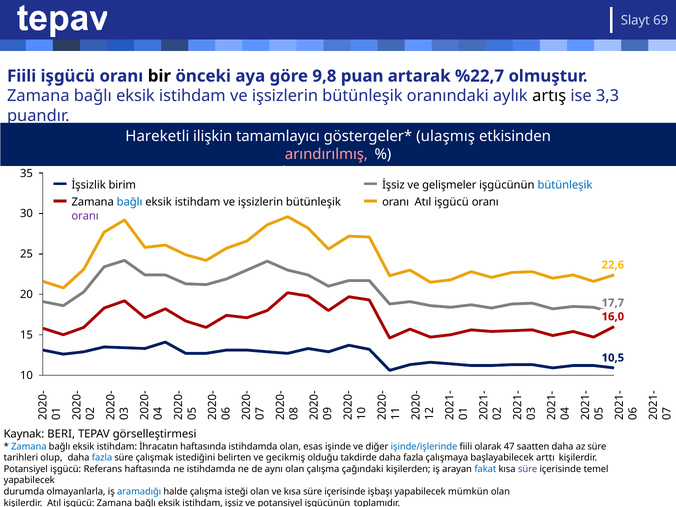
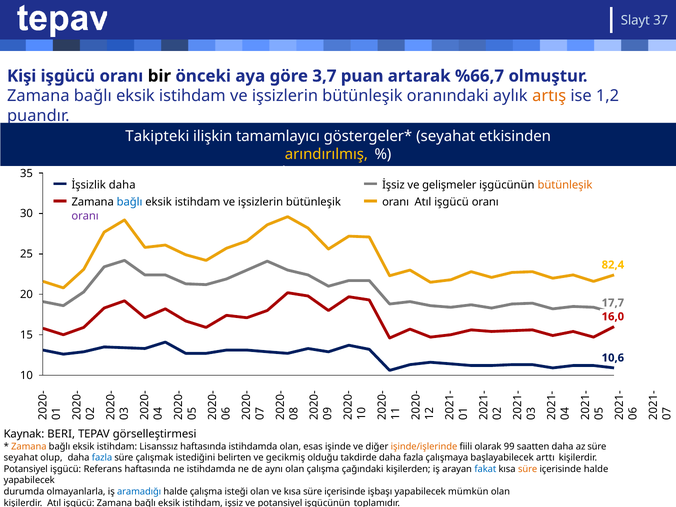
69: 69 -> 37
Fiili at (22, 76): Fiili -> Kişi
9,8: 9,8 -> 3,7
%22,7: %22,7 -> %66,7
artış colour: black -> orange
3,3: 3,3 -> 1,2
Hareketli: Hareketli -> Takipteki
ulaşmış at (446, 136): ulaşmış -> seyahat
arındırılmış colour: pink -> yellow
bütünleşik at (565, 185) colour: blue -> orange
İşsizlik birim: birim -> daha
22,6: 22,6 -> 82,4
10,5: 10,5 -> 10,6
Zamana at (29, 446) colour: blue -> orange
İhracatın: İhracatın -> Lisanssız
işinde/işlerinde colour: blue -> orange
47: 47 -> 99
tarihleri at (21, 458): tarihleri -> seyahat
süre at (528, 469) colour: purple -> orange
içerisinde temel: temel -> halde
